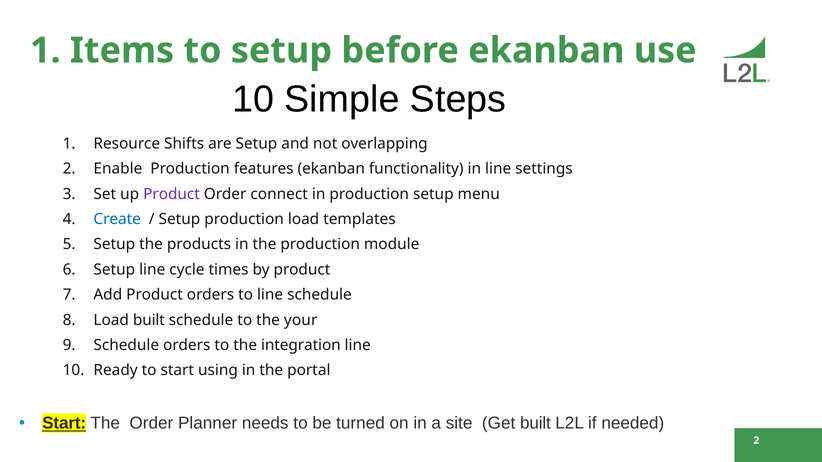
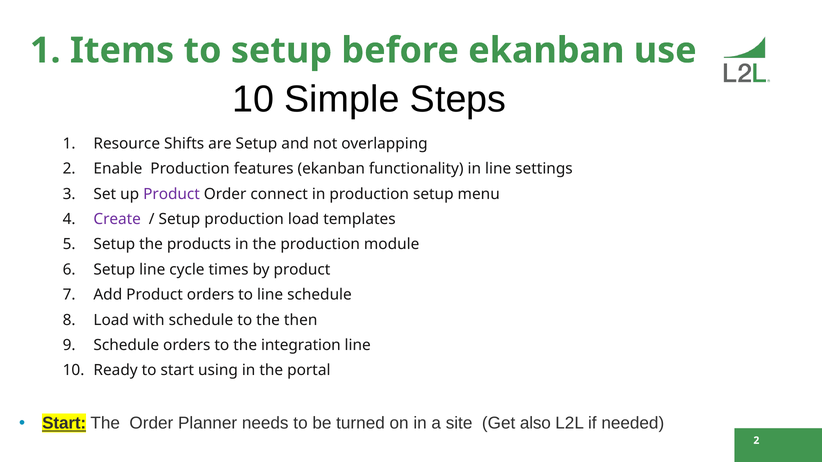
Create colour: blue -> purple
Load built: built -> with
your: your -> then
Get built: built -> also
